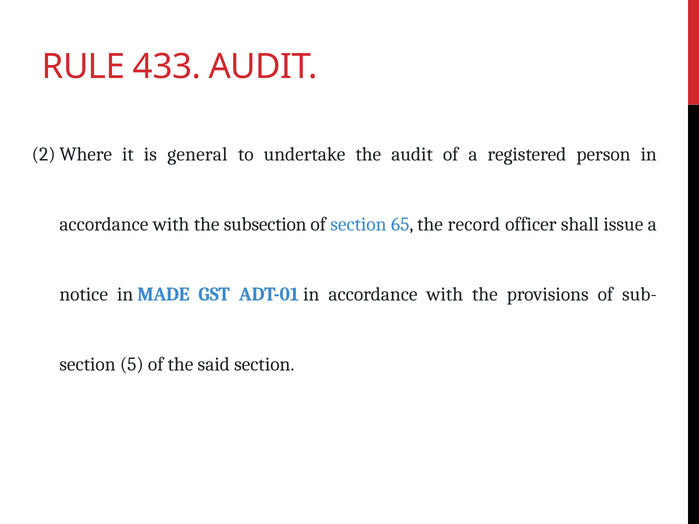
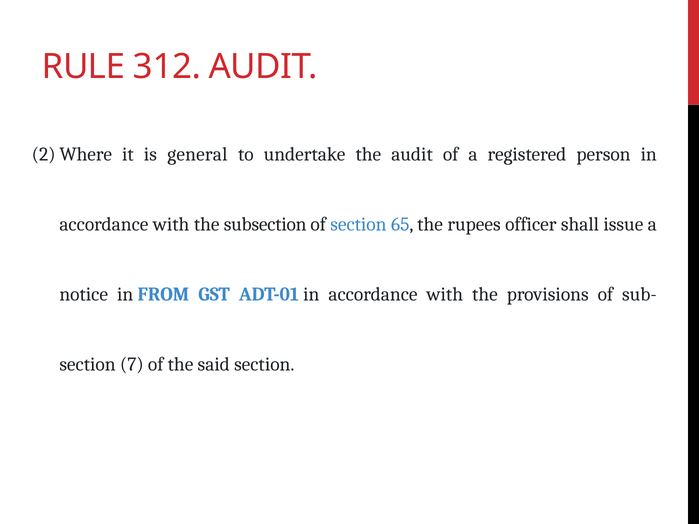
433: 433 -> 312
record: record -> rupees
MADE: MADE -> FROM
5: 5 -> 7
